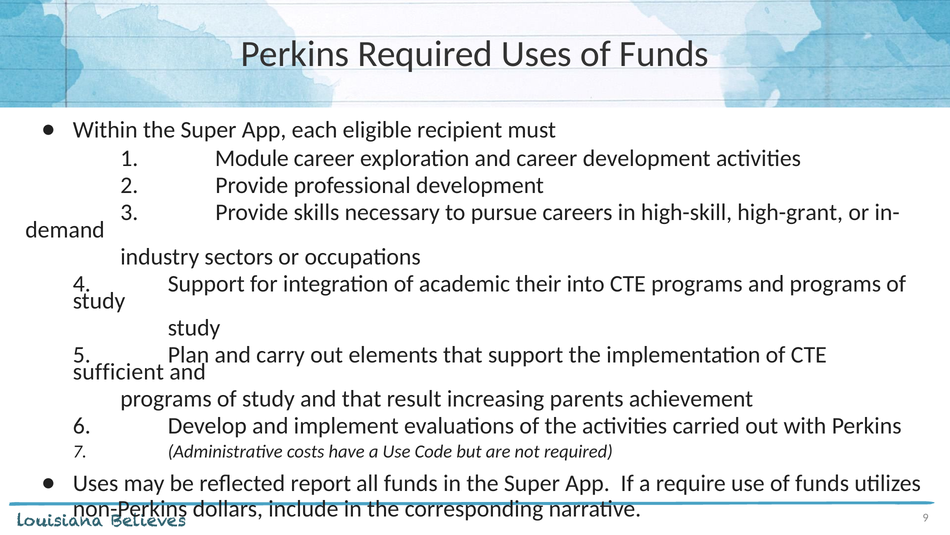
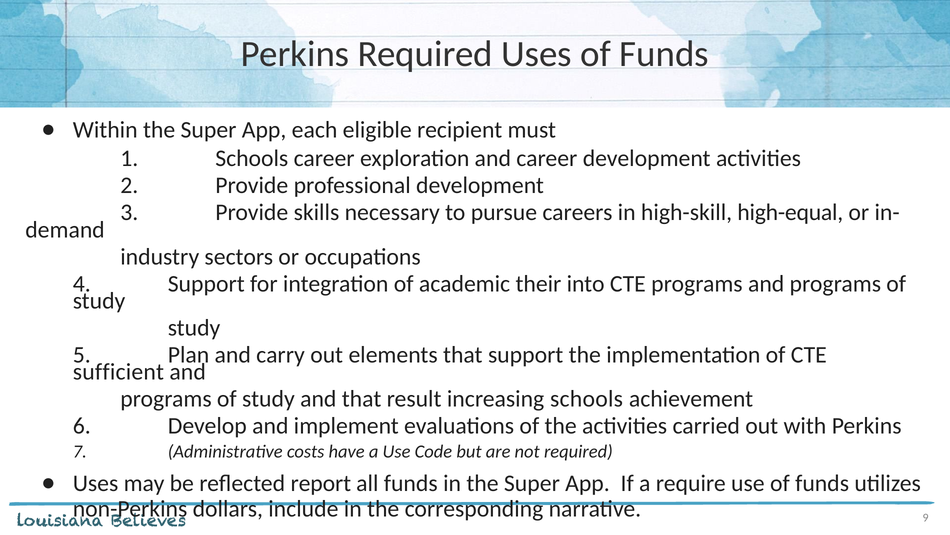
1 Module: Module -> Schools
high-grant: high-grant -> high-equal
increasing parents: parents -> schools
